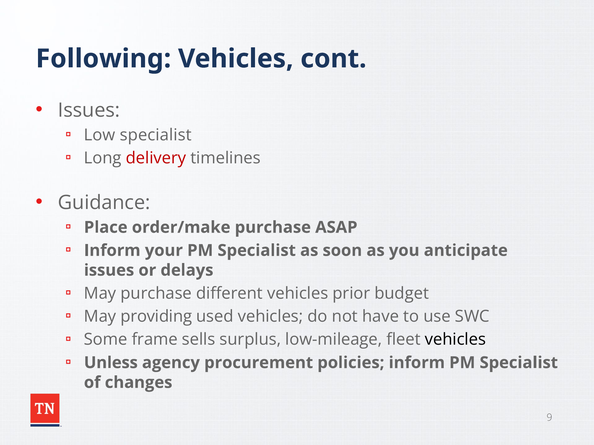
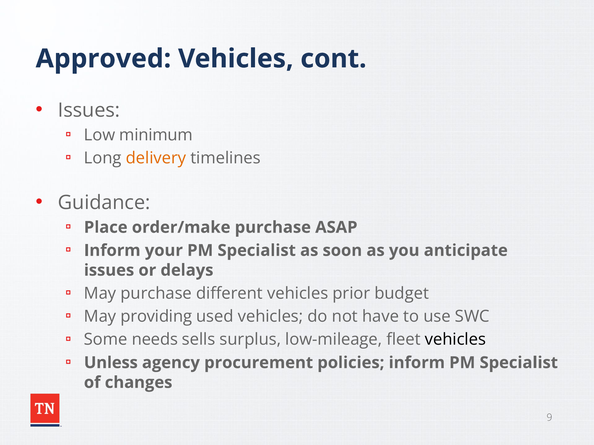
Following: Following -> Approved
Low specialist: specialist -> minimum
delivery colour: red -> orange
frame: frame -> needs
